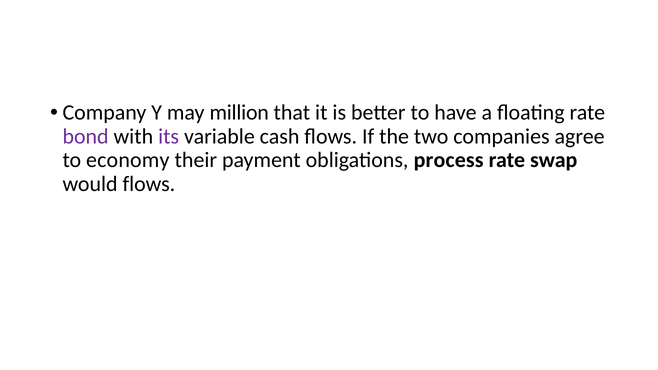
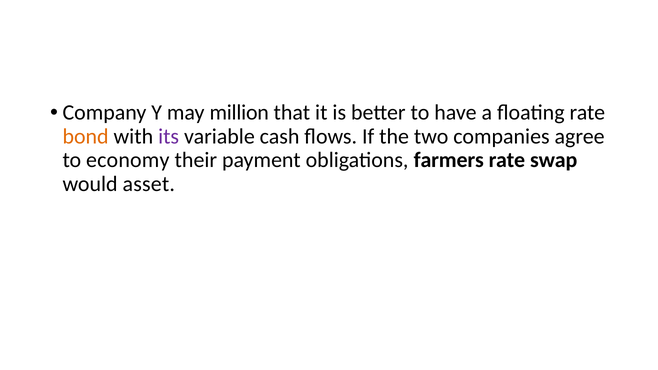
bond colour: purple -> orange
process: process -> farmers
would flows: flows -> asset
